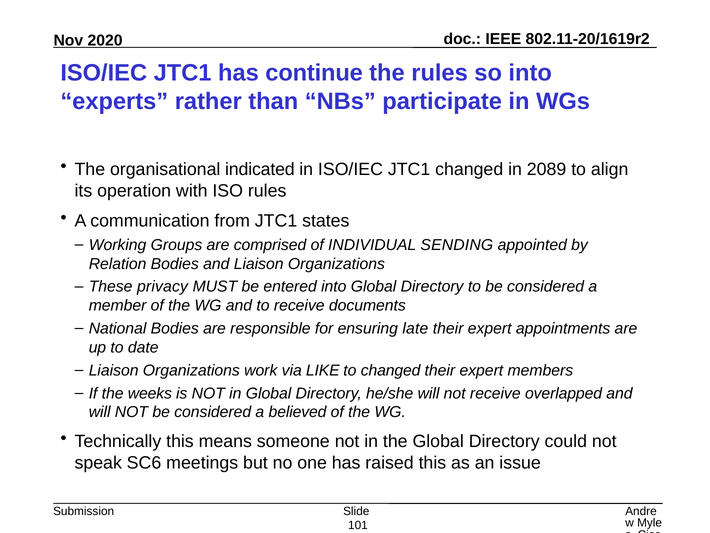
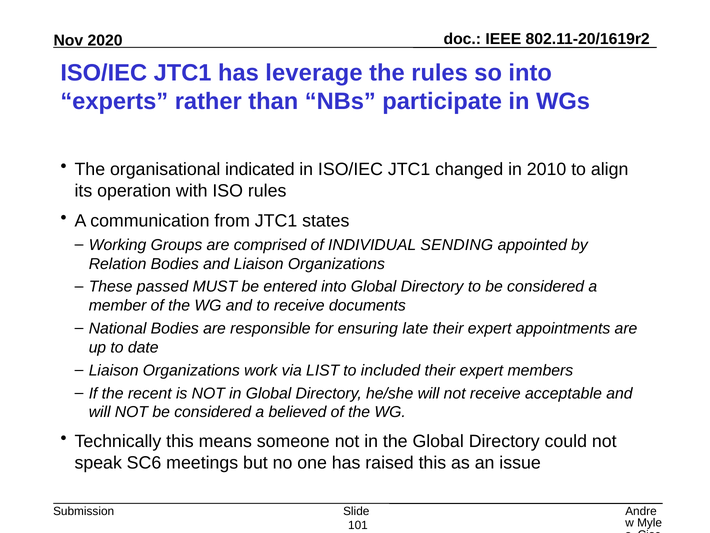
continue: continue -> leverage
2089: 2089 -> 2010
privacy: privacy -> passed
LIKE: LIKE -> LIST
to changed: changed -> included
weeks: weeks -> recent
overlapped: overlapped -> acceptable
